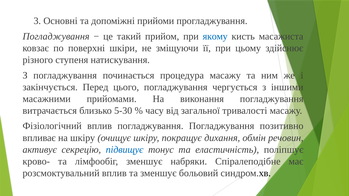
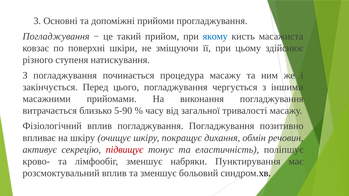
5-30: 5-30 -> 5-90
підвищує colour: blue -> red
Спіралеподібне: Спіралеподібне -> Пунктирування
